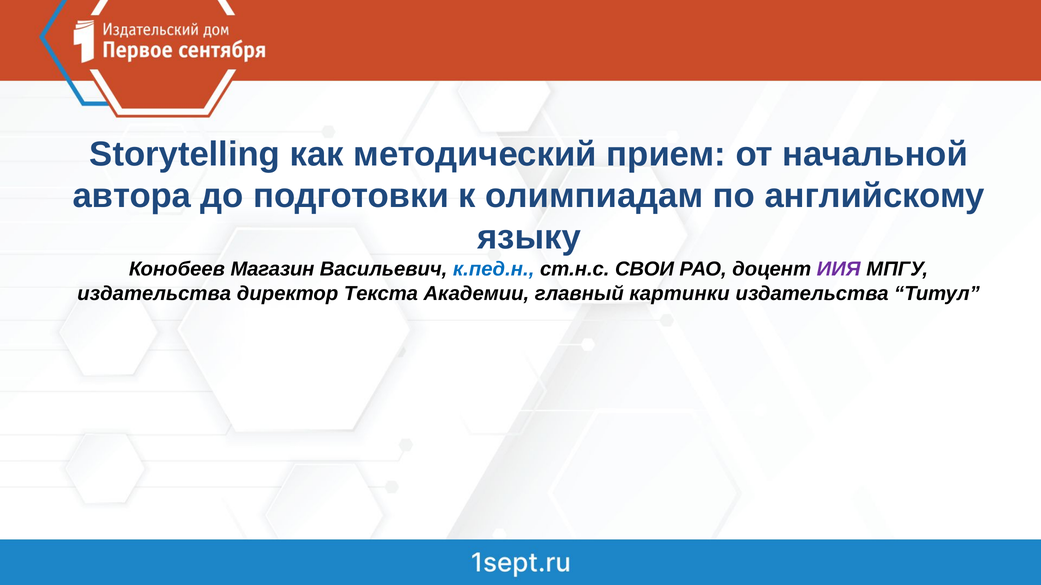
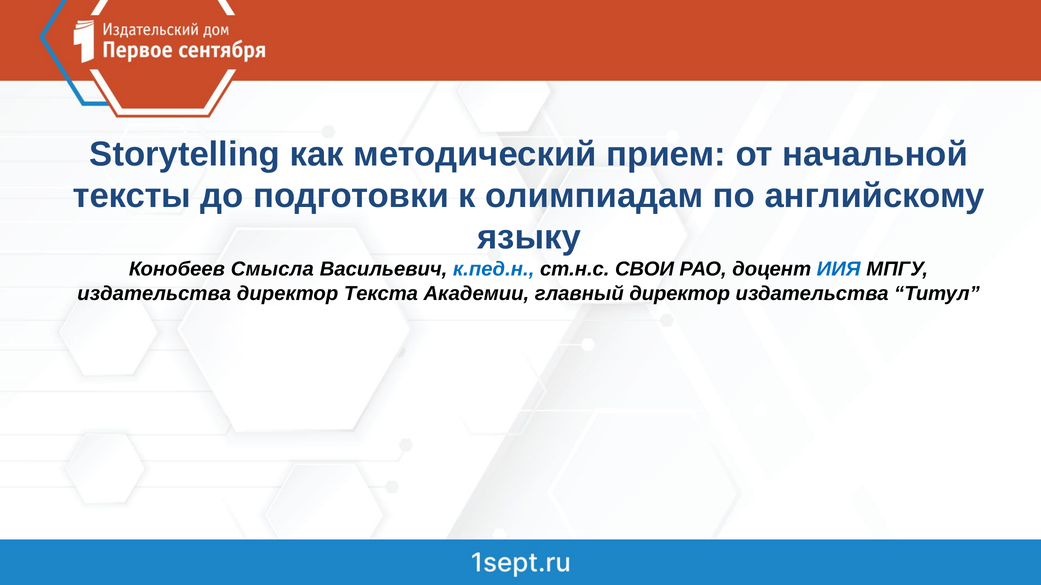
автора: автора -> тексты
Магазин: Магазин -> Смысла
ИИЯ colour: purple -> blue
главный картинки: картинки -> директор
